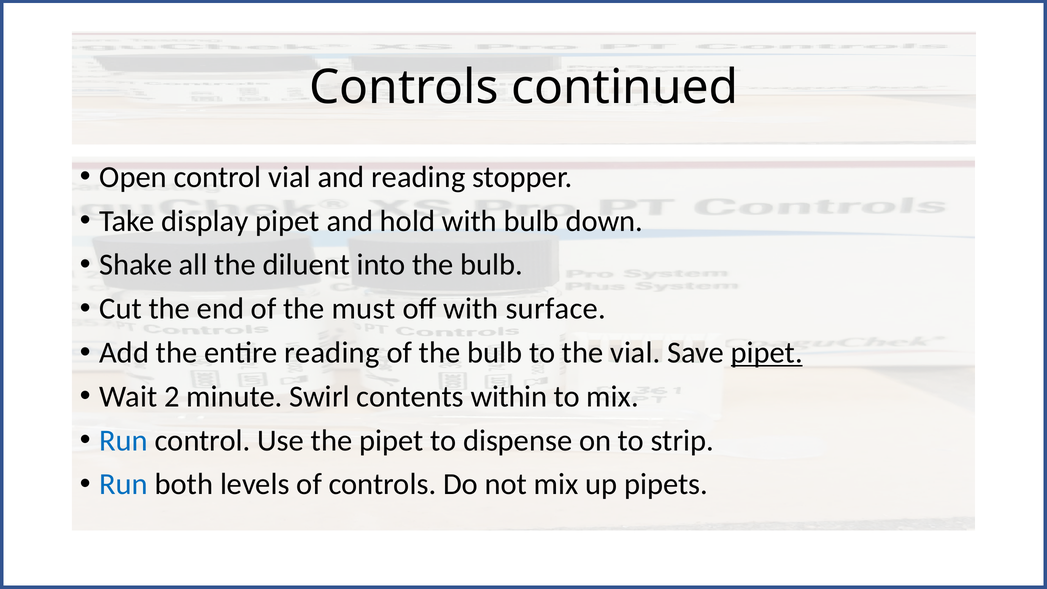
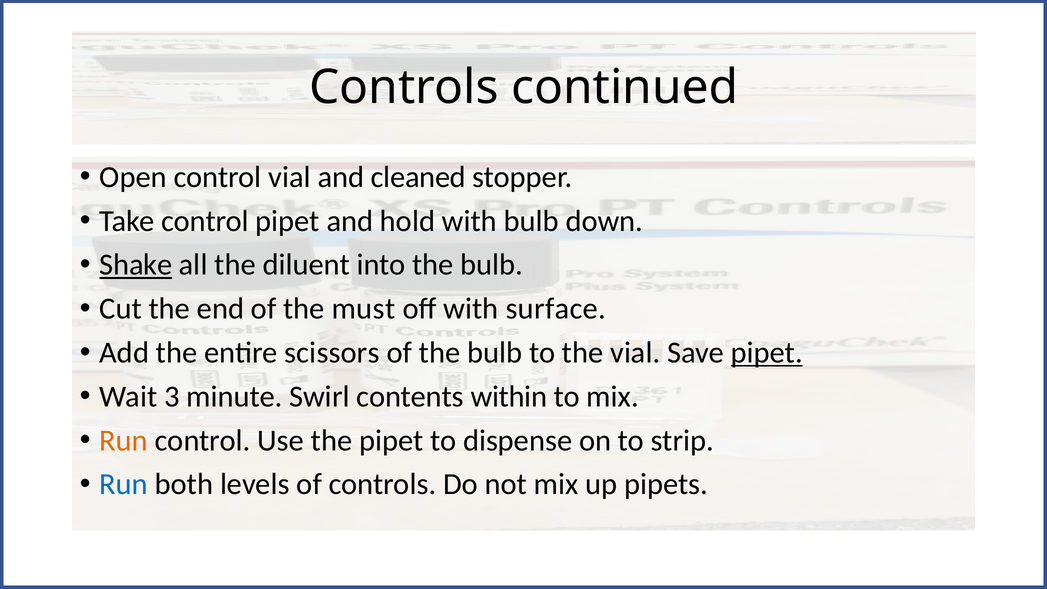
and reading: reading -> cleaned
Take display: display -> control
Shake underline: none -> present
entire reading: reading -> scissors
2: 2 -> 3
Run at (124, 440) colour: blue -> orange
